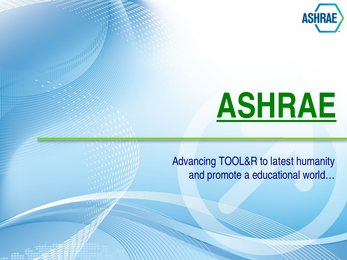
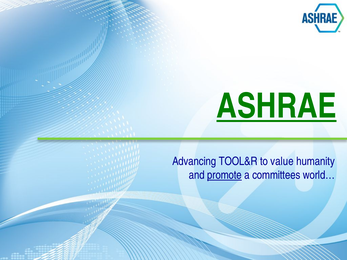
latest: latest -> value
promote underline: none -> present
educational: educational -> committees
